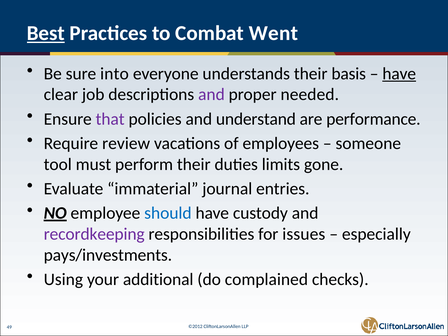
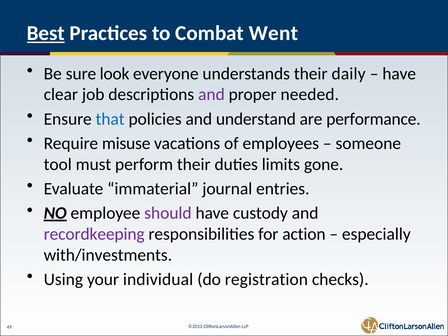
into: into -> look
basis: basis -> daily
have at (399, 74) underline: present -> none
that colour: purple -> blue
review: review -> misuse
should colour: blue -> purple
issues: issues -> action
pays/investments: pays/investments -> with/investments
additional: additional -> individual
complained: complained -> registration
